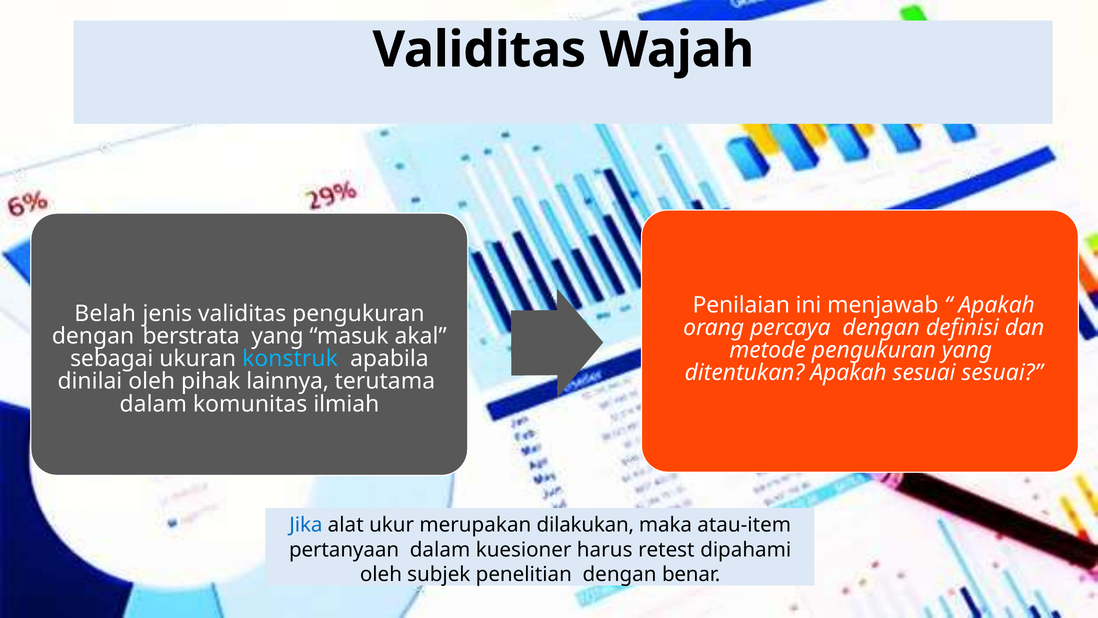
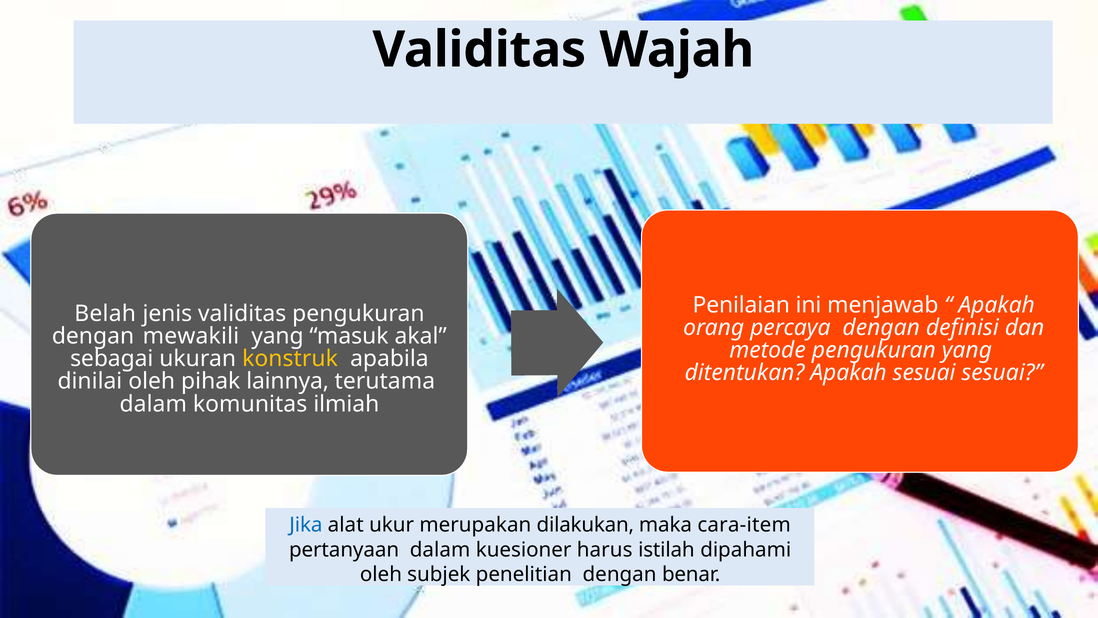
berstrata: berstrata -> mewakili
konstruk colour: light blue -> yellow
atau-item: atau-item -> cara-item
retest: retest -> istilah
